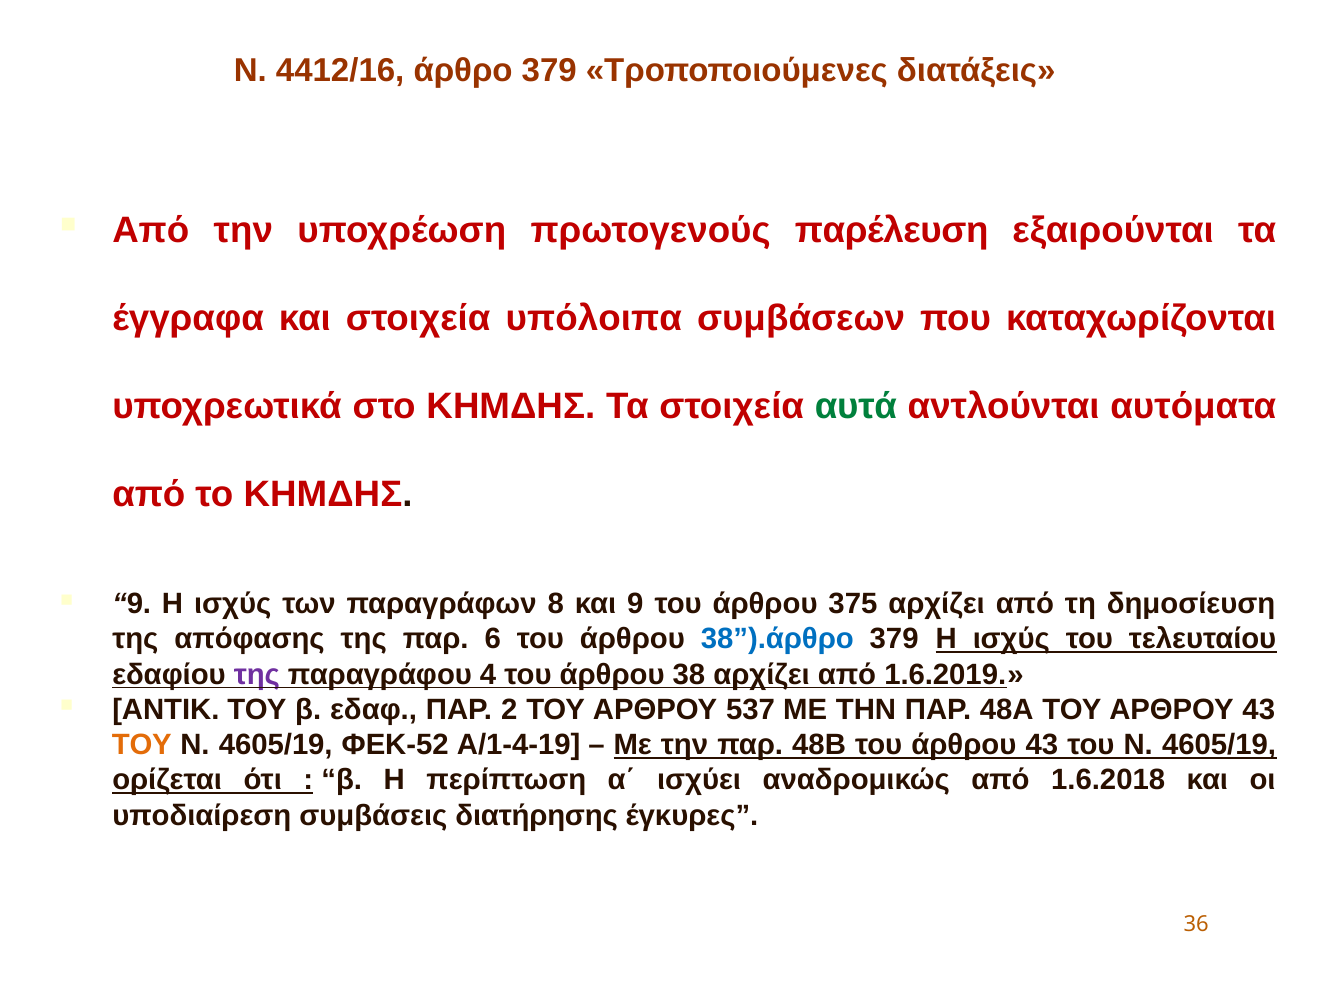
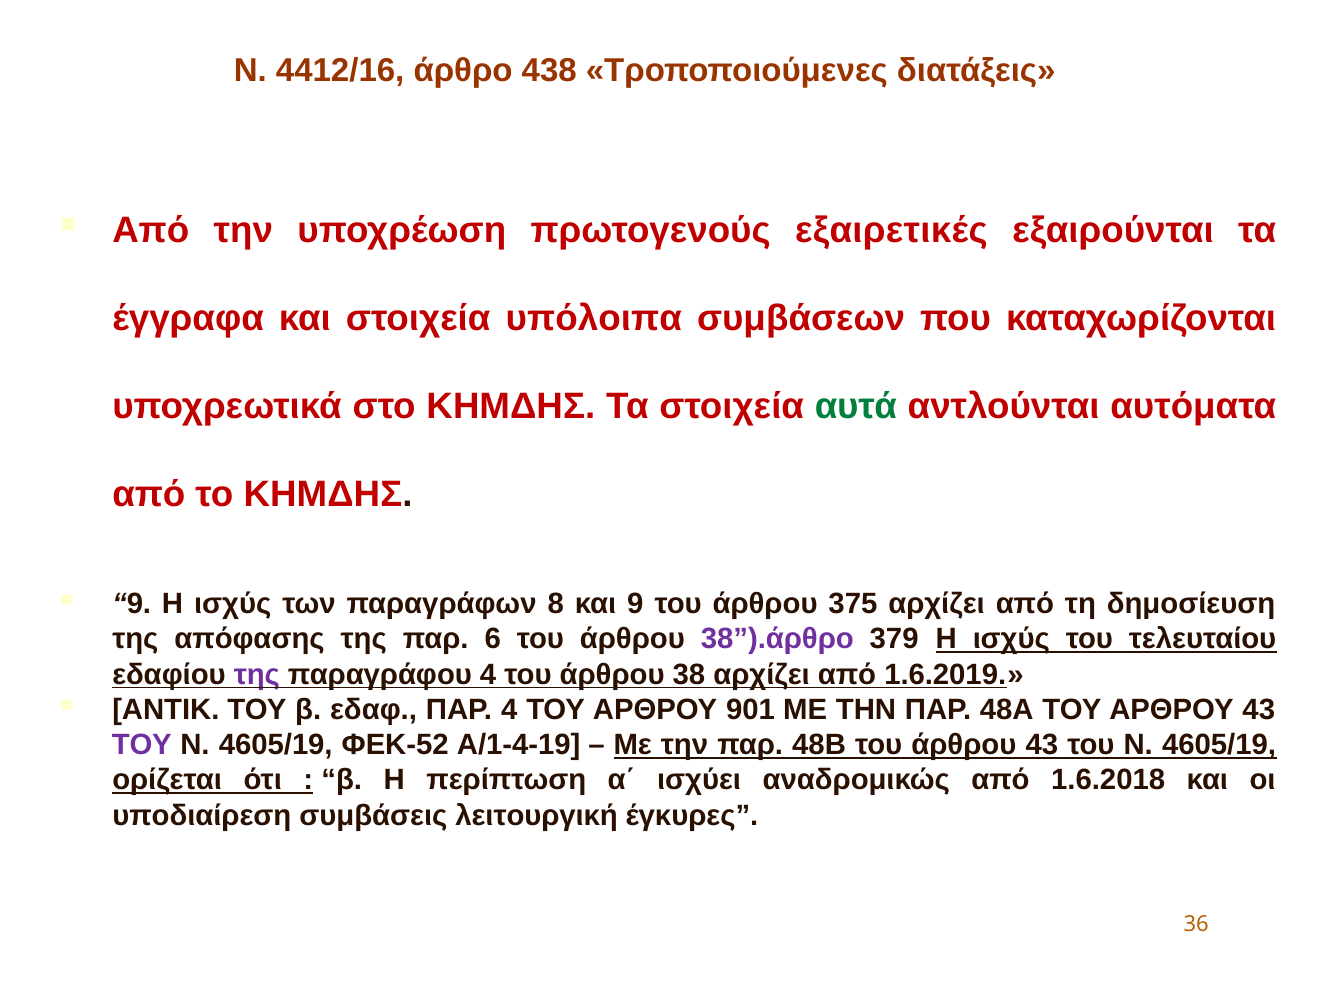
άρθρο 379: 379 -> 438
παρέλευση: παρέλευση -> εξαιρετικές
38”).άρθρο colour: blue -> purple
ΠΑΡ 2: 2 -> 4
537: 537 -> 901
ΤΟΥ at (142, 745) colour: orange -> purple
διατήρησης: διατήρησης -> λειτουργική
